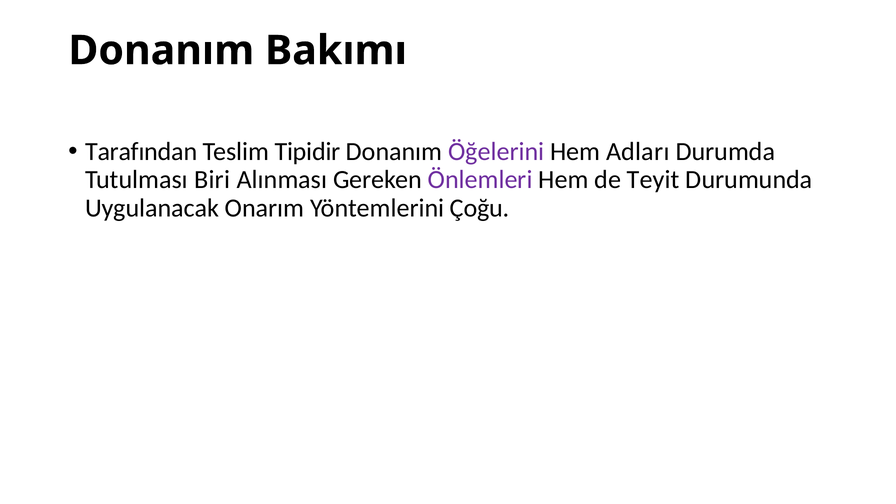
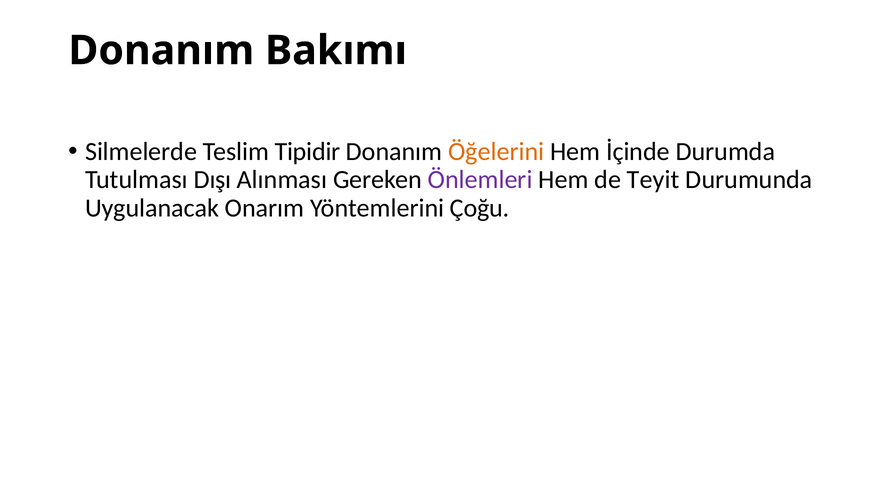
Tarafından: Tarafından -> Silmelerde
Öğelerini colour: purple -> orange
Adları: Adları -> İçinde
Biri: Biri -> Dışı
